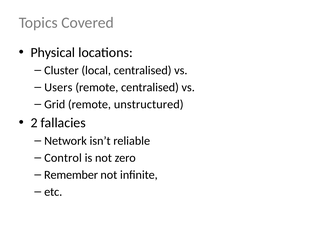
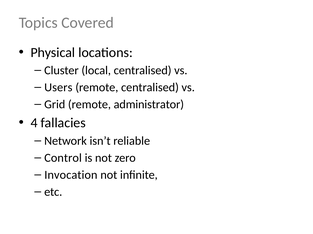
unstructured: unstructured -> administrator
2: 2 -> 4
Remember: Remember -> Invocation
